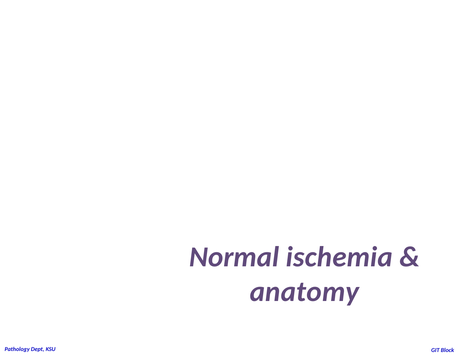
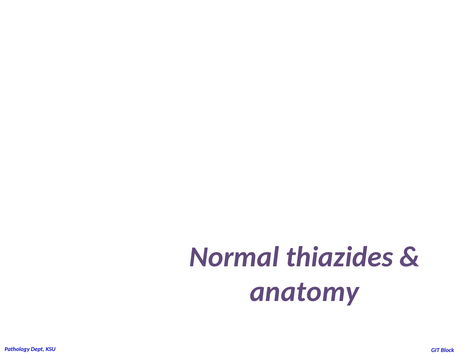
ischemia: ischemia -> thiazides
